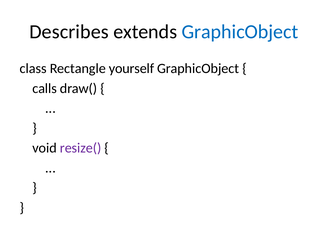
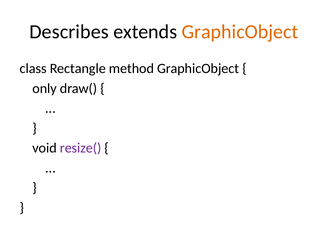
GraphicObject at (240, 32) colour: blue -> orange
yourself: yourself -> method
calls: calls -> only
